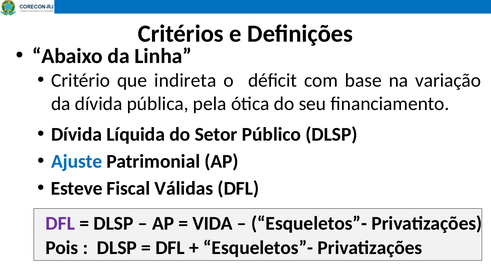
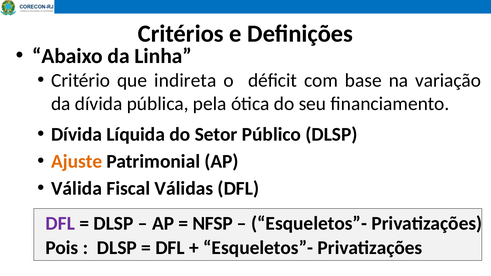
Ajuste colour: blue -> orange
Esteve: Esteve -> Válida
VIDA: VIDA -> NFSP
